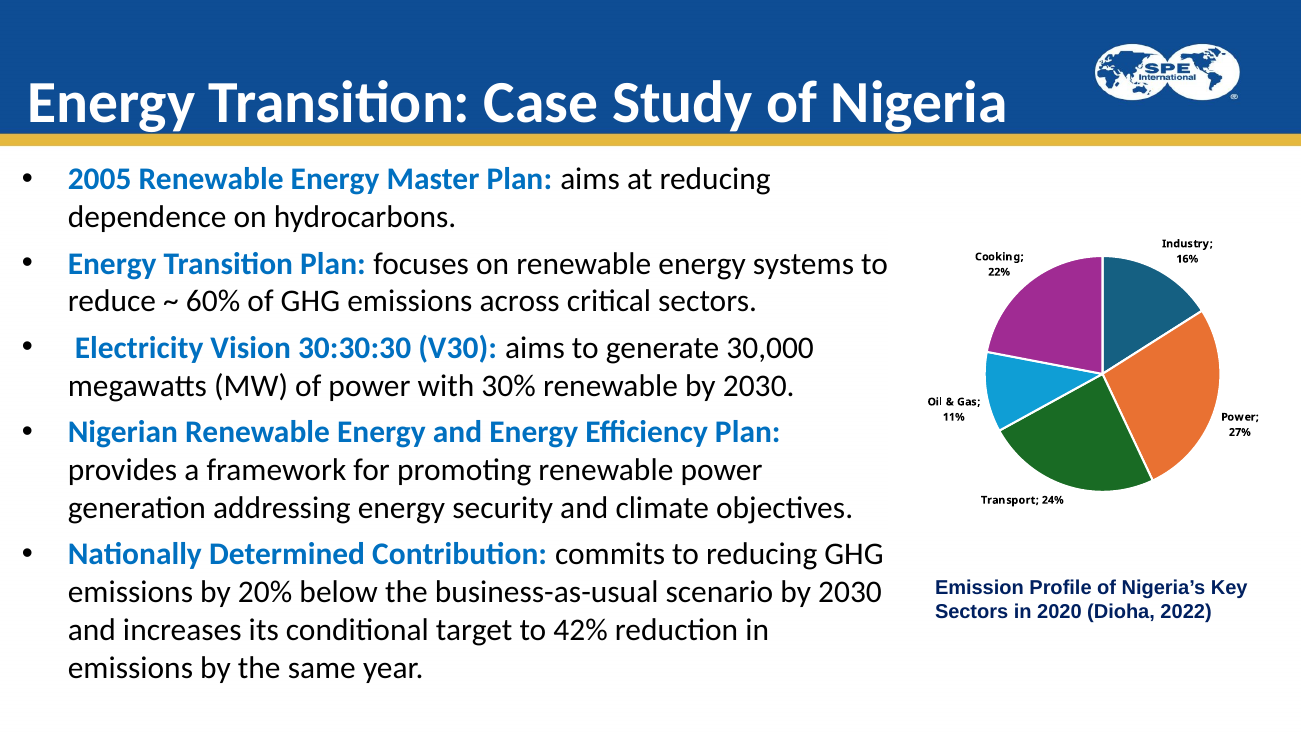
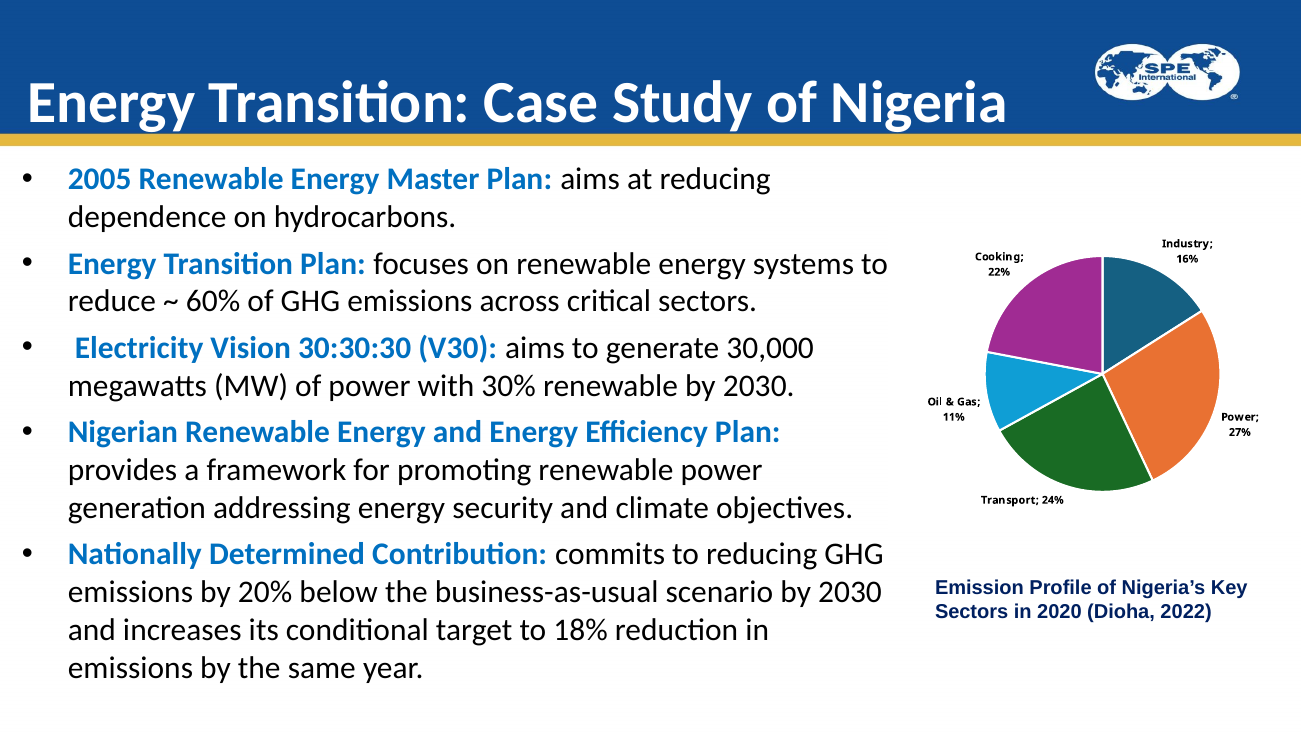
42%: 42% -> 18%
